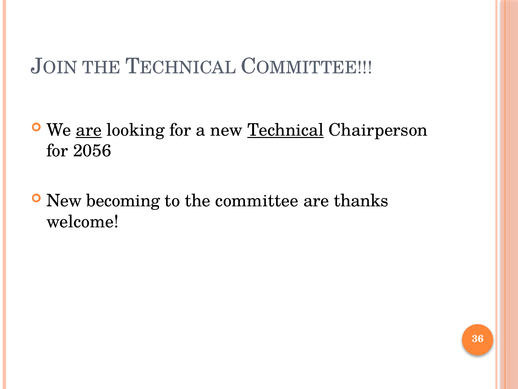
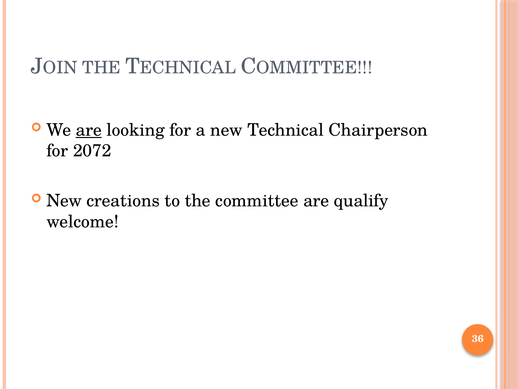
Technical underline: present -> none
2056: 2056 -> 2072
becoming: becoming -> creations
thanks: thanks -> qualify
